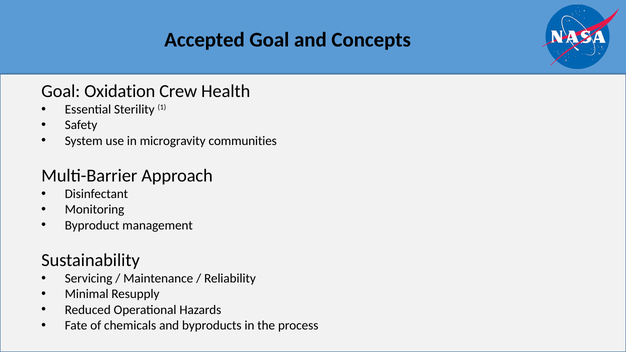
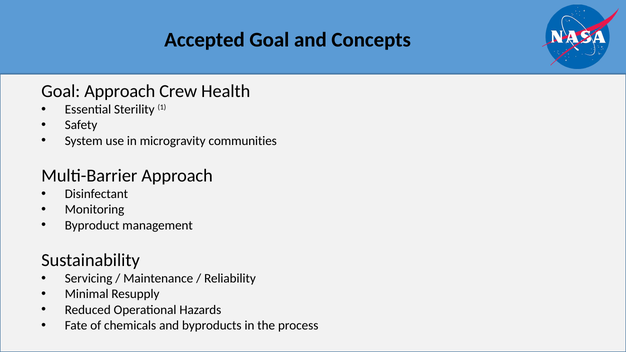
Goal Oxidation: Oxidation -> Approach
